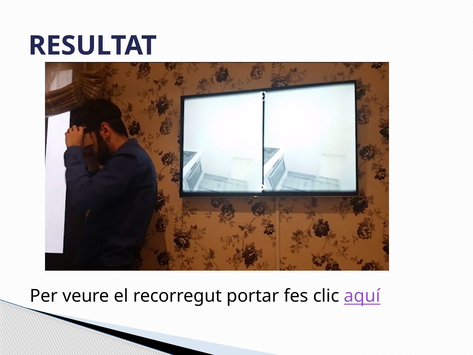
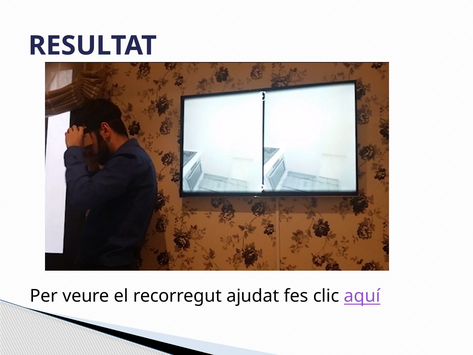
portar: portar -> ajudat
